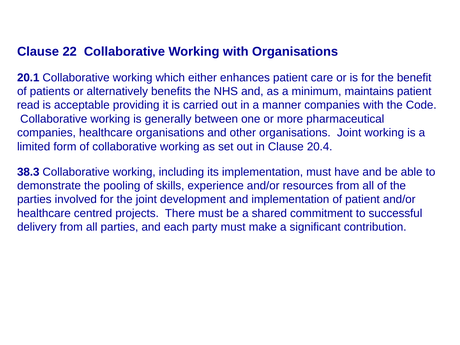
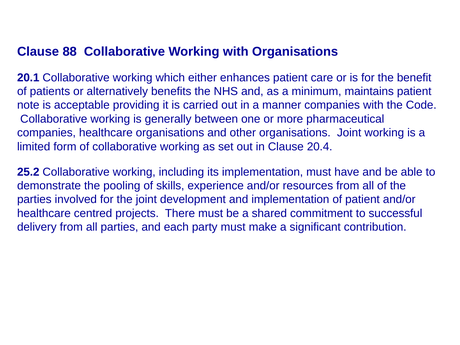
22: 22 -> 88
read: read -> note
38.3: 38.3 -> 25.2
